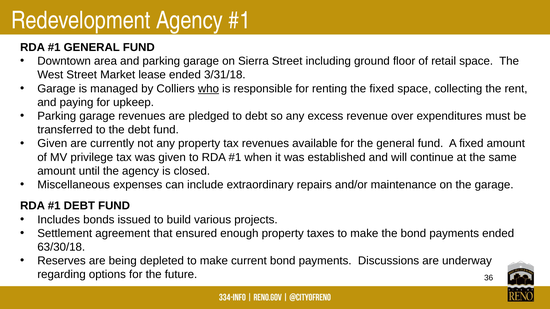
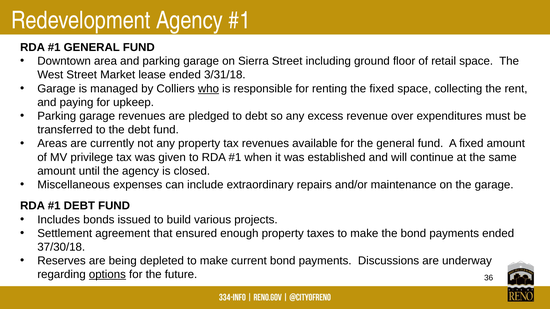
Given at (52, 144): Given -> Areas
63/30/18: 63/30/18 -> 37/30/18
options underline: none -> present
